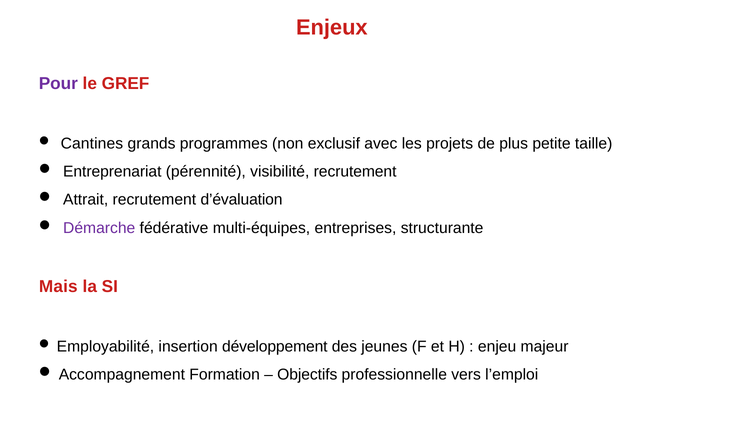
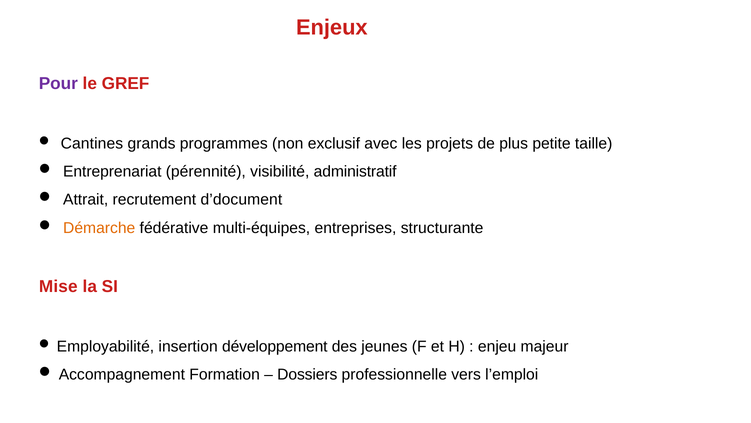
visibilité recrutement: recrutement -> administratif
d’évaluation: d’évaluation -> d’document
Démarche colour: purple -> orange
Mais: Mais -> Mise
Objectifs: Objectifs -> Dossiers
